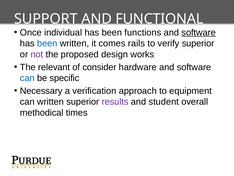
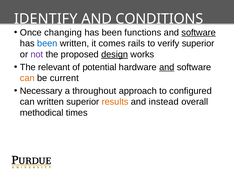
SUPPORT: SUPPORT -> IDENTIFY
FUNCTIONAL: FUNCTIONAL -> CONDITIONS
individual: individual -> changing
design underline: none -> present
consider: consider -> potential
and at (167, 67) underline: none -> present
can at (27, 78) colour: blue -> orange
specific: specific -> current
verification: verification -> throughout
equipment: equipment -> configured
results colour: purple -> orange
student: student -> instead
